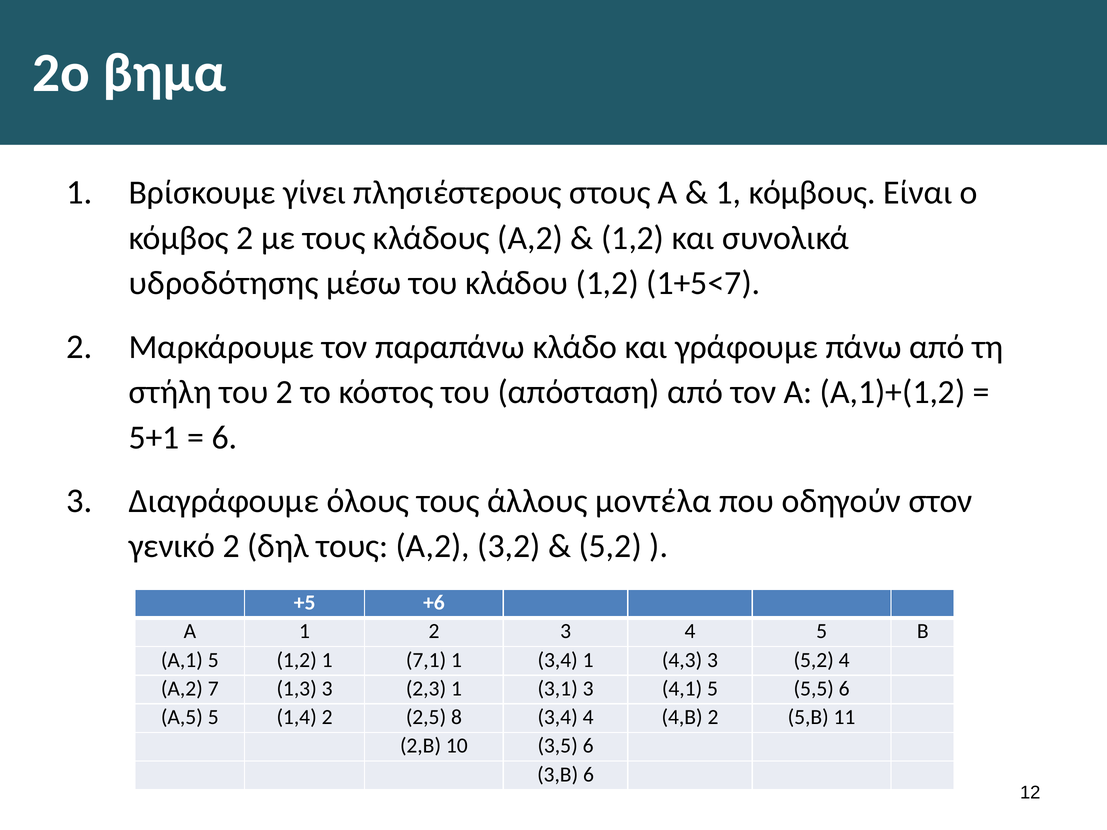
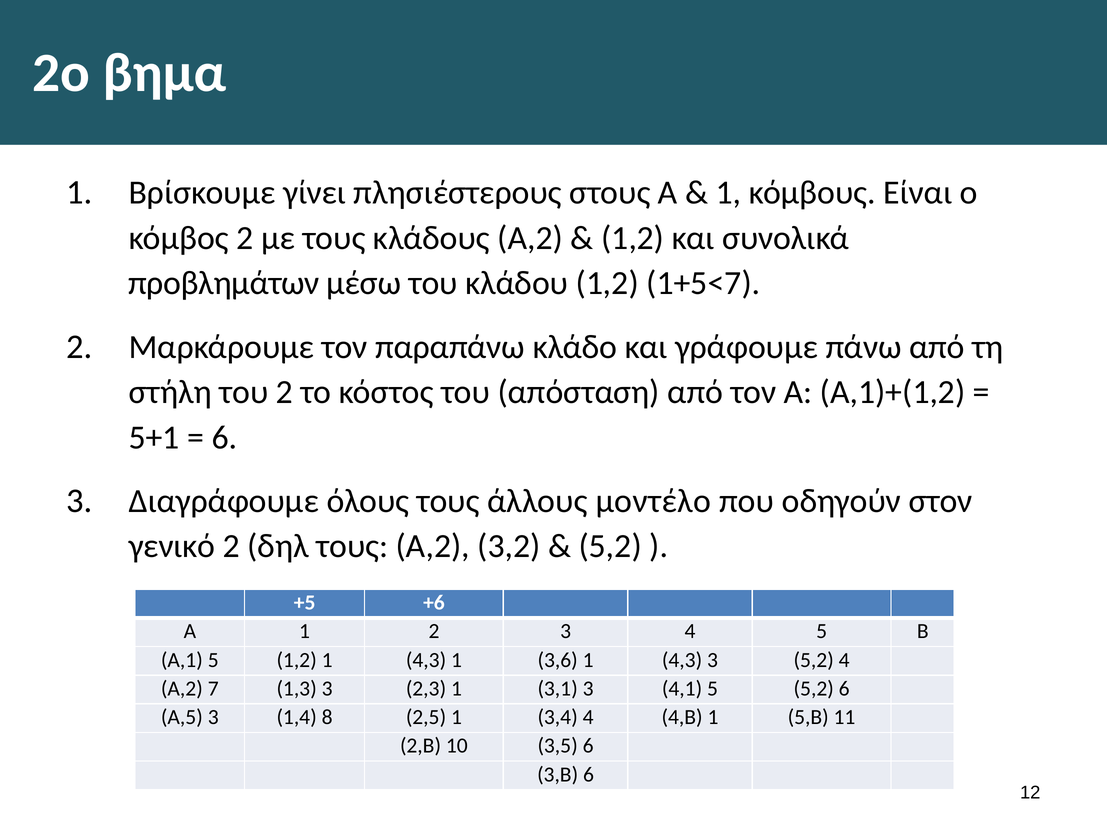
υδροδότησης: υδροδότησης -> προβλημάτων
μοντέλα: μοντέλα -> μοντέλο
1,2 1 7,1: 7,1 -> 4,3
1 3,4: 3,4 -> 3,6
5 5,5: 5,5 -> 5,2
Α,5 5: 5 -> 3
1,4 2: 2 -> 8
2,5 8: 8 -> 1
4,Β 2: 2 -> 1
